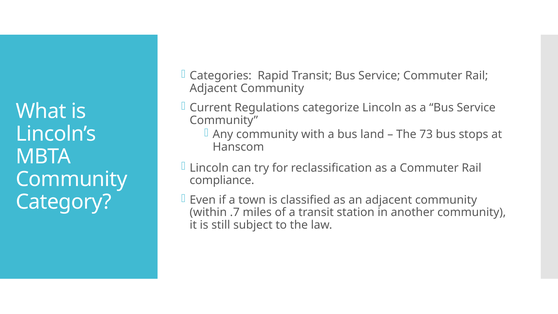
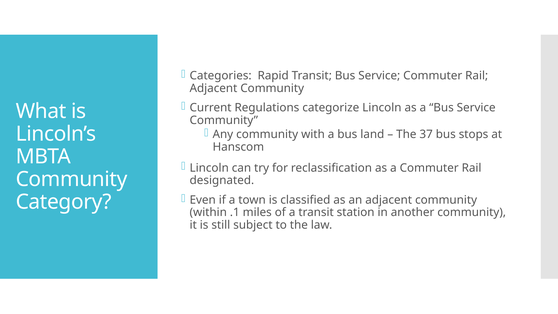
73: 73 -> 37
compliance: compliance -> designated
.7: .7 -> .1
